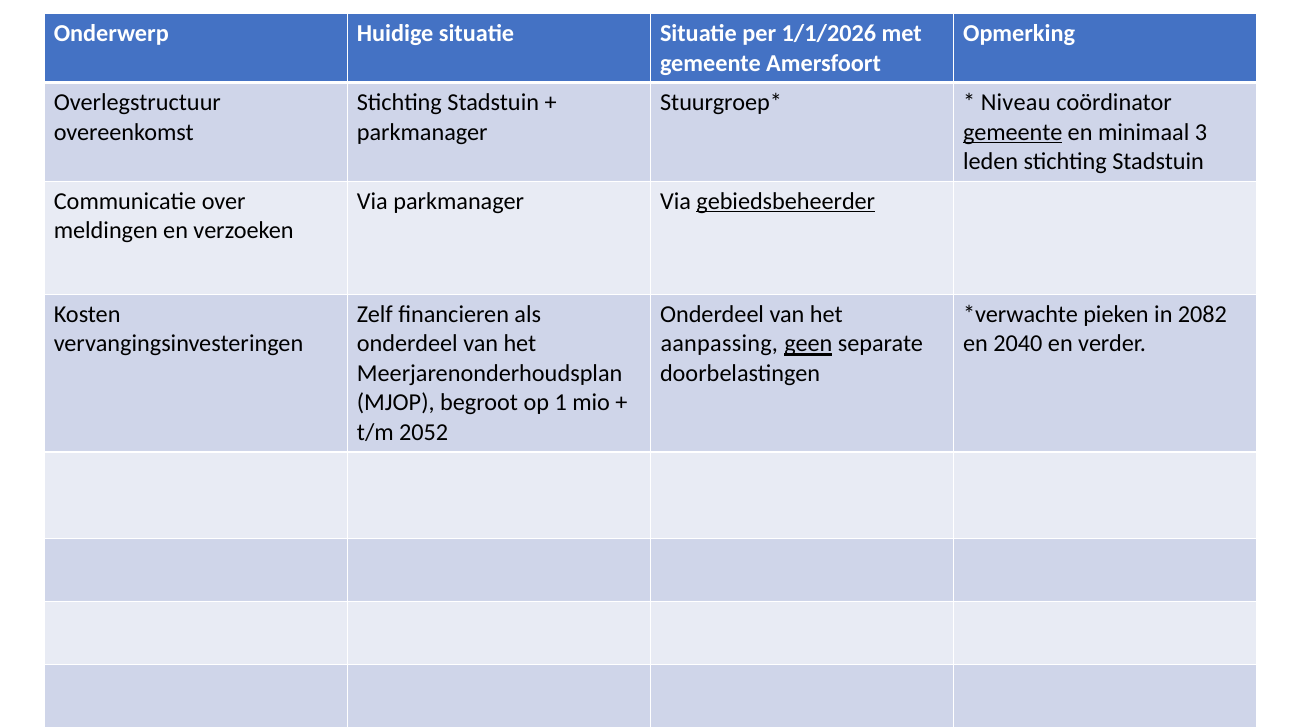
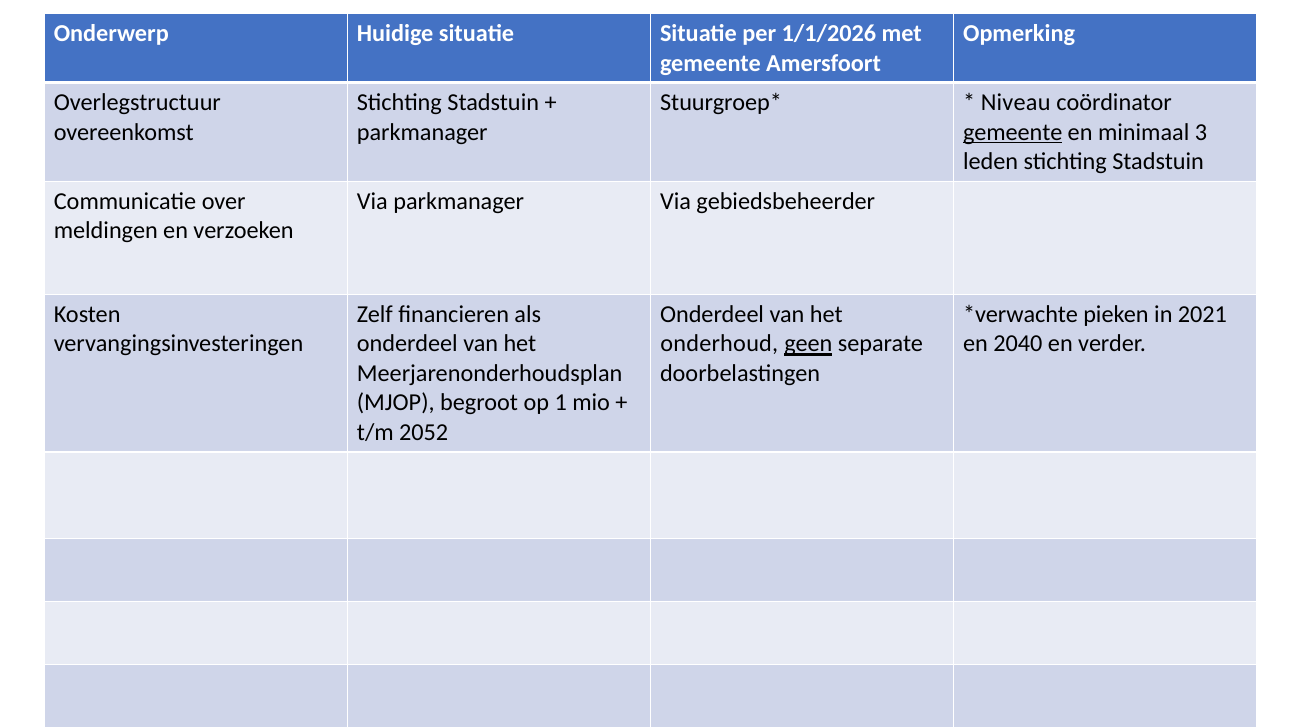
gebiedsbeheerder underline: present -> none
2082: 2082 -> 2021
aanpassing: aanpassing -> onderhoud
